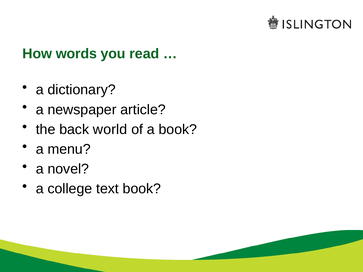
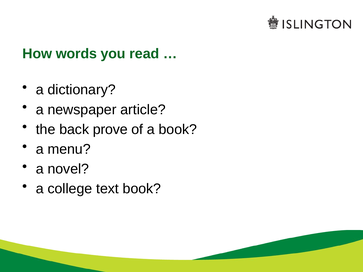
world: world -> prove
